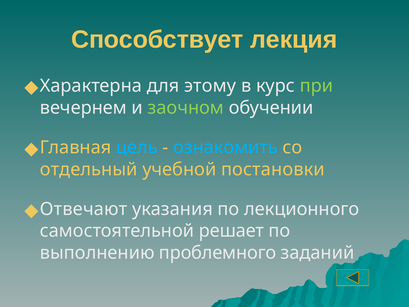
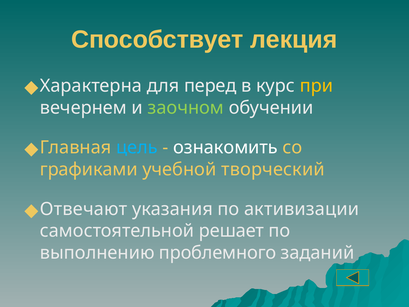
этому: этому -> перед
при colour: light green -> yellow
ознакомить colour: light blue -> white
отдельный: отдельный -> графиками
постановки: постановки -> творческий
лекционного: лекционного -> активизации
